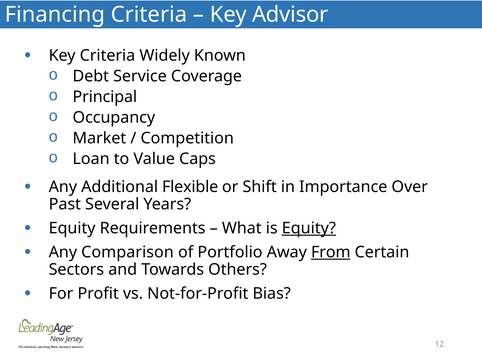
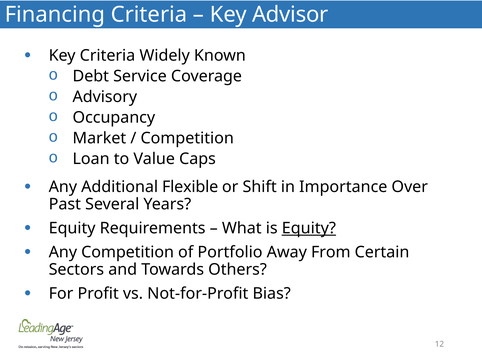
Principal: Principal -> Advisory
Any Comparison: Comparison -> Competition
From underline: present -> none
